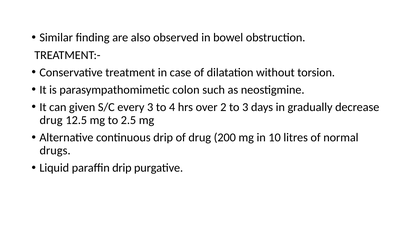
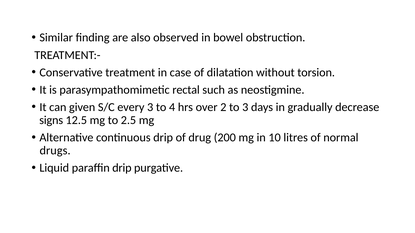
colon: colon -> rectal
drug at (51, 120): drug -> signs
